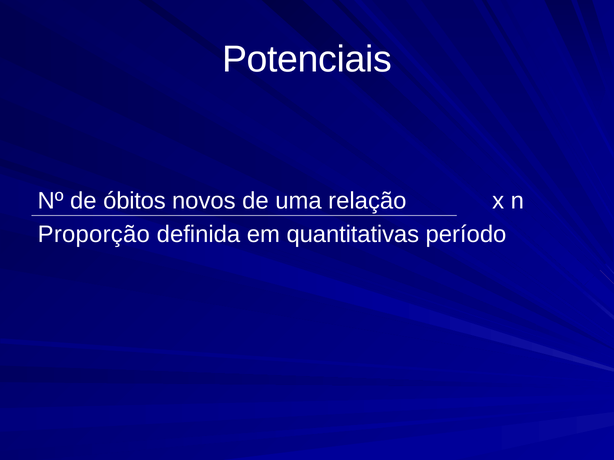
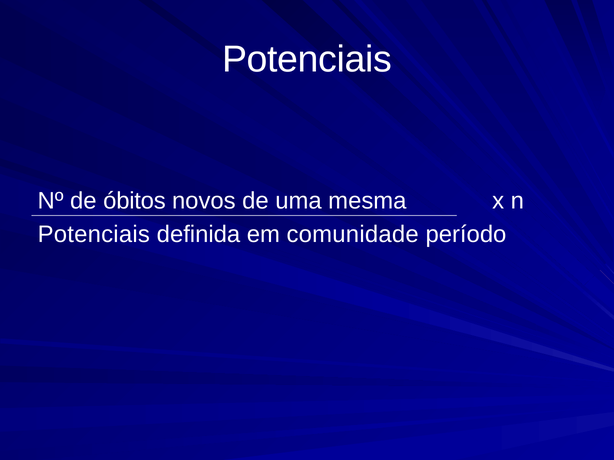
relação: relação -> mesma
Proporção at (94, 234): Proporção -> Potenciais
quantitativas: quantitativas -> comunidade
